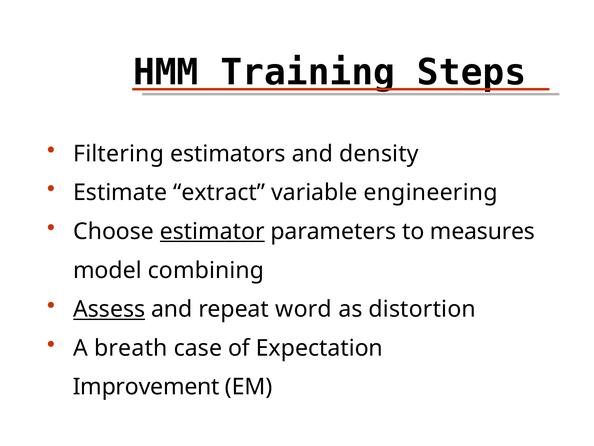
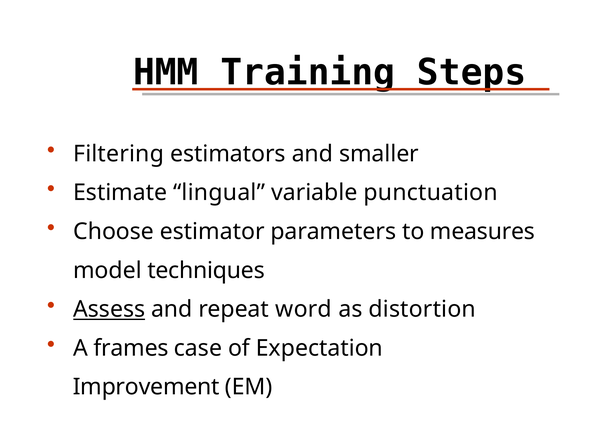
density: density -> smaller
extract: extract -> lingual
engineering: engineering -> punctuation
estimator underline: present -> none
combining: combining -> techniques
breath: breath -> frames
